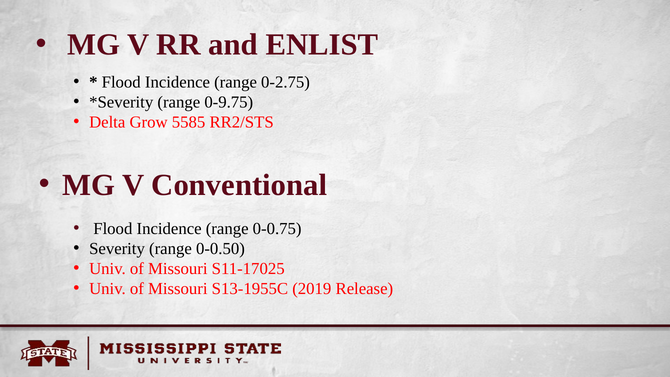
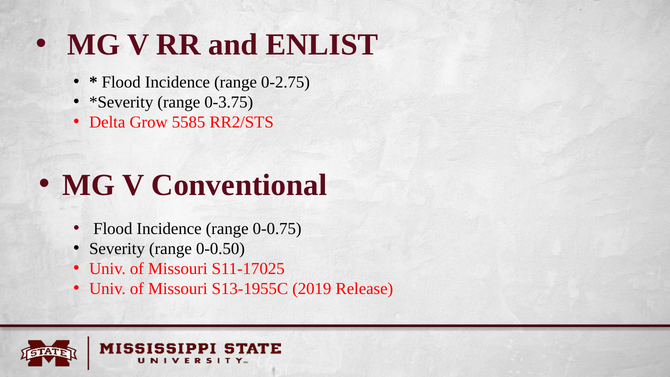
0-9.75: 0-9.75 -> 0-3.75
